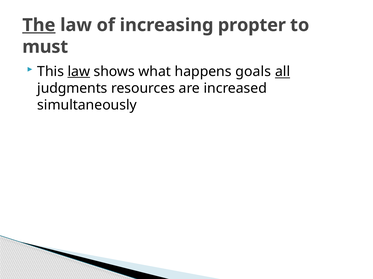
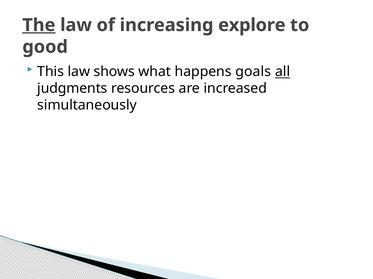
propter: propter -> explore
must: must -> good
law at (79, 72) underline: present -> none
